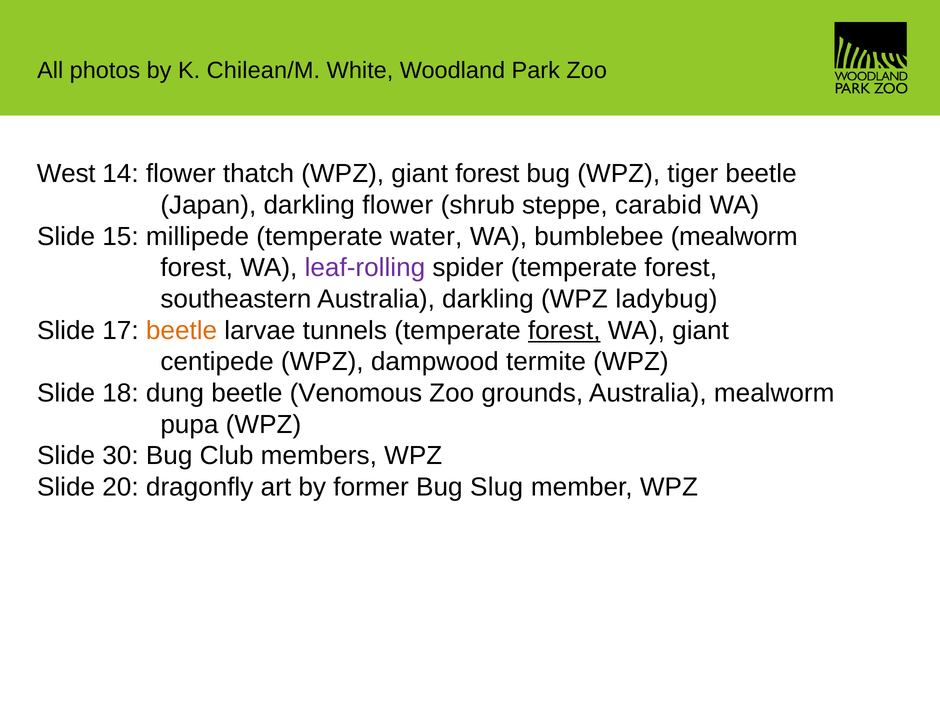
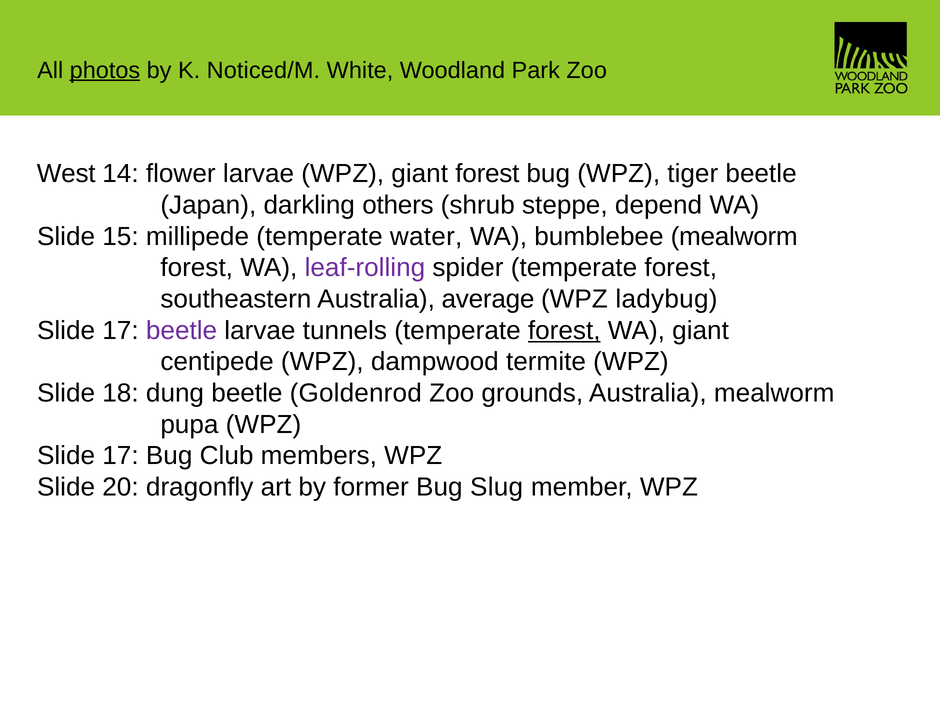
photos underline: none -> present
Chilean/M: Chilean/M -> Noticed/M
flower thatch: thatch -> larvae
darkling flower: flower -> others
carabid: carabid -> depend
Australia darkling: darkling -> average
beetle at (182, 330) colour: orange -> purple
Venomous: Venomous -> Goldenrod
30 at (120, 456): 30 -> 17
